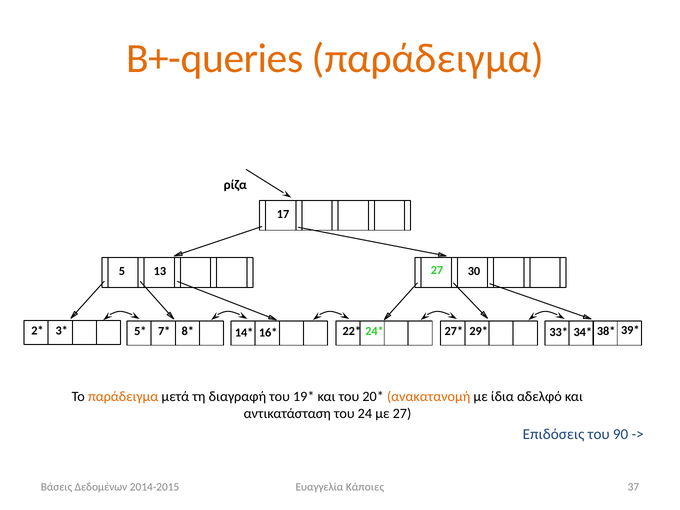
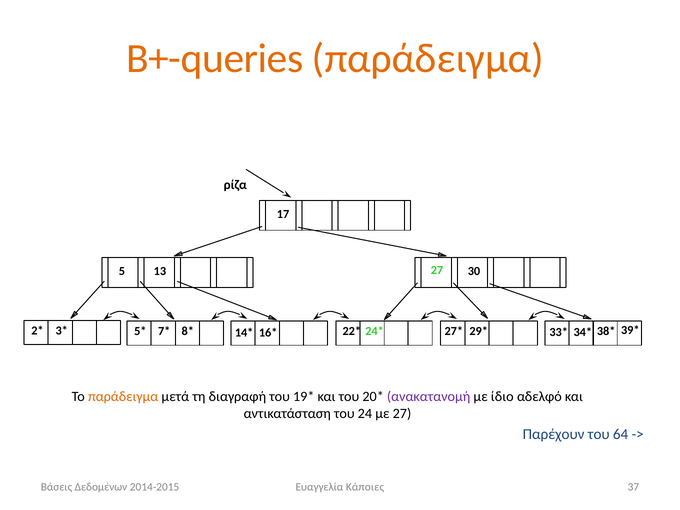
ανακατανομή colour: orange -> purple
ίδια: ίδια -> ίδιο
Επιδόσεις: Επιδόσεις -> Παρέχουν
90: 90 -> 64
